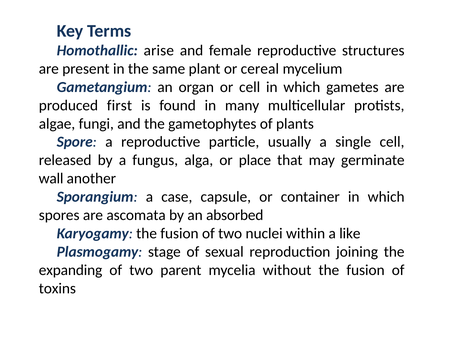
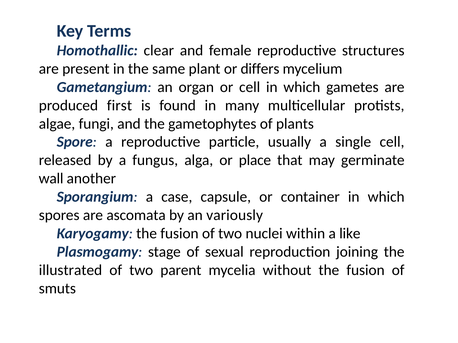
arise: arise -> clear
cereal: cereal -> differs
absorbed: absorbed -> variously
expanding: expanding -> illustrated
toxins: toxins -> smuts
